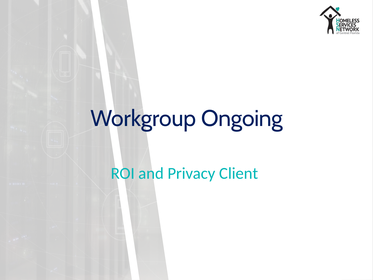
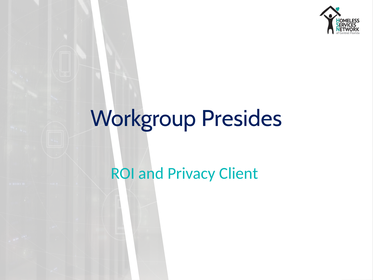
Ongoing: Ongoing -> Presides
